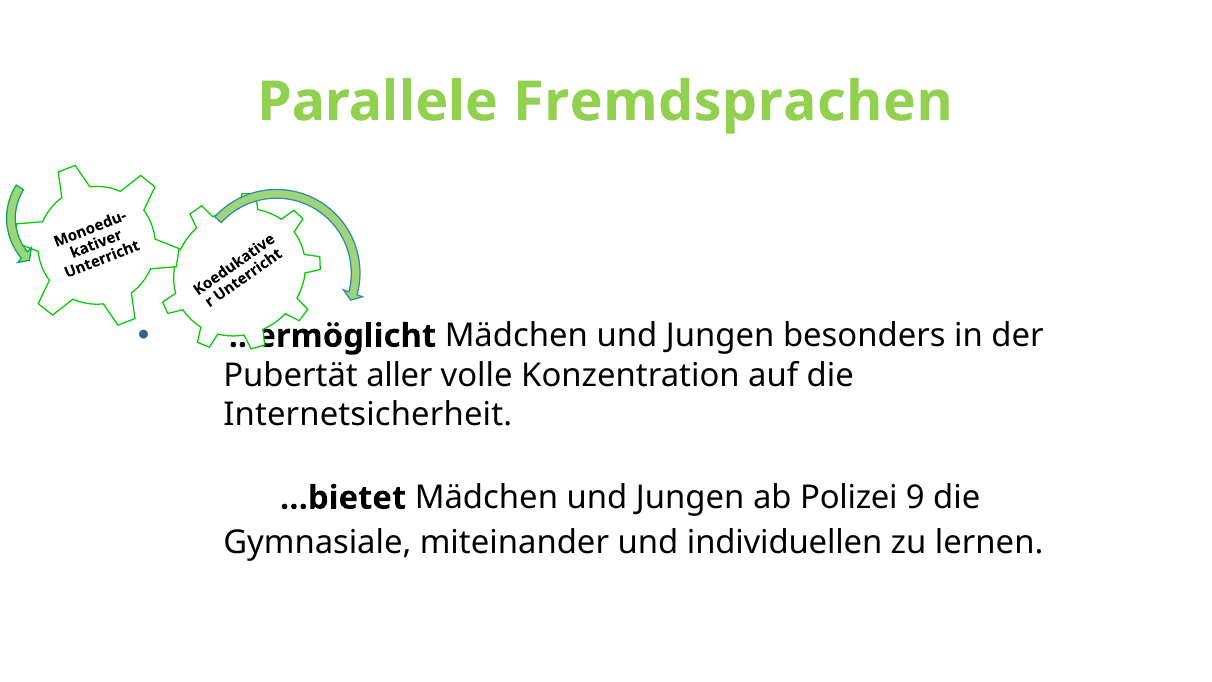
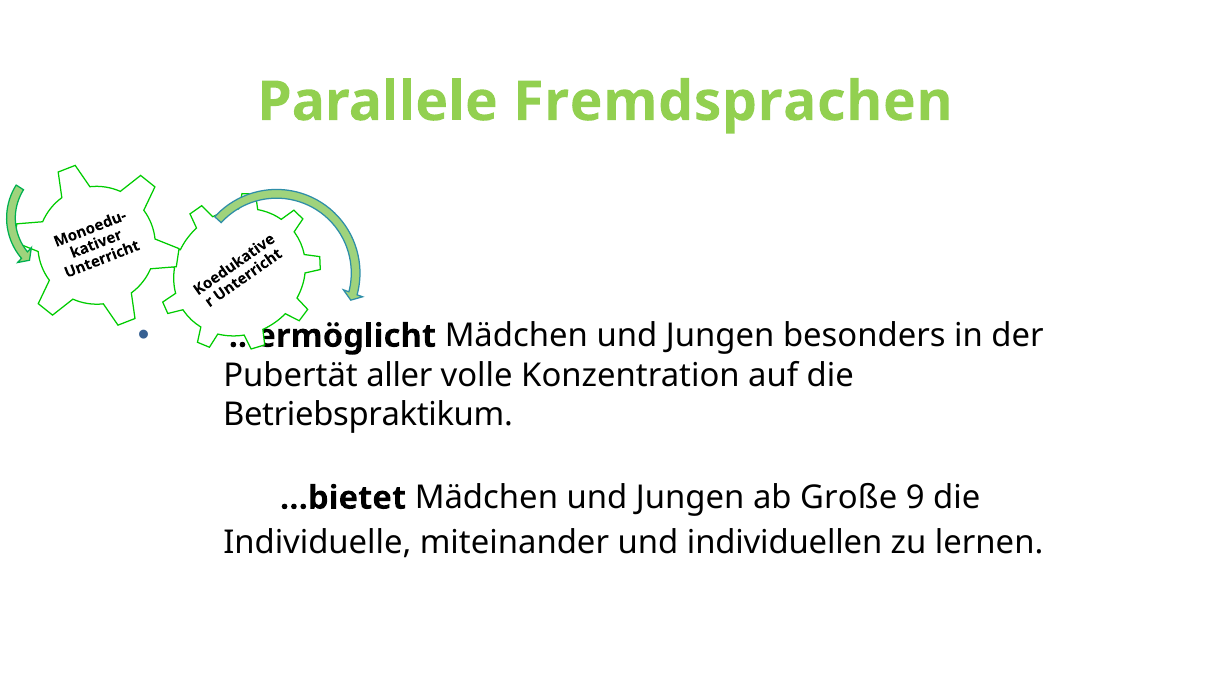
Internetsicherheit: Internetsicherheit -> Betriebspraktikum
Polizei: Polizei -> Große
Gymnasiale: Gymnasiale -> Individuelle
